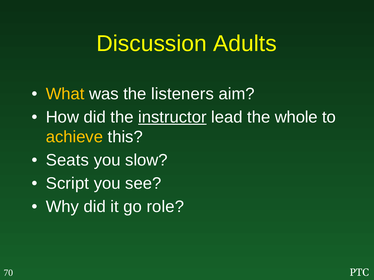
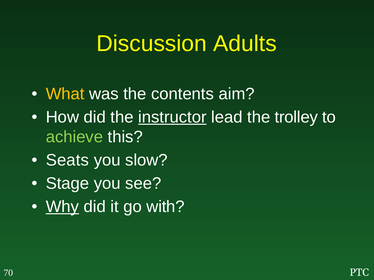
listeners: listeners -> contents
whole: whole -> trolley
achieve colour: yellow -> light green
Script: Script -> Stage
Why underline: none -> present
role: role -> with
